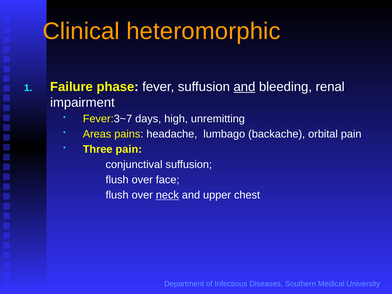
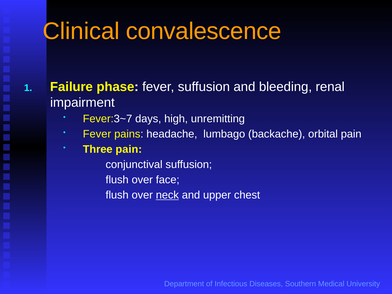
heteromorphic: heteromorphic -> convalescence
and at (244, 87) underline: present -> none
Areas at (97, 134): Areas -> Fever
